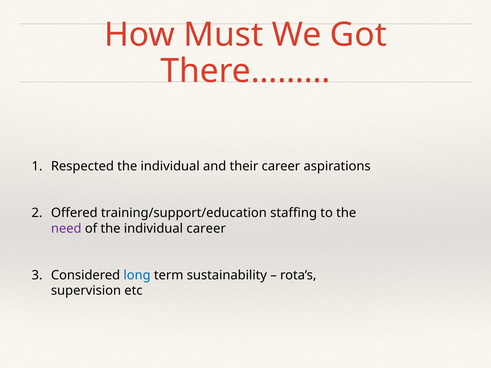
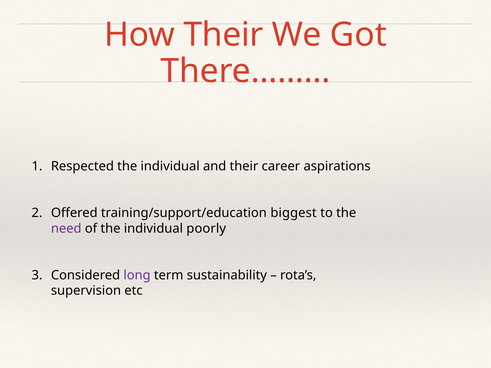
How Must: Must -> Their
staffing: staffing -> biggest
individual career: career -> poorly
long colour: blue -> purple
